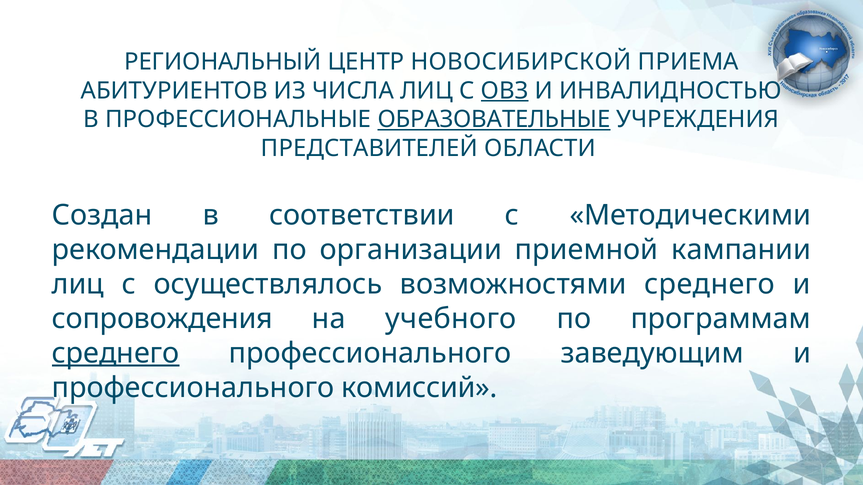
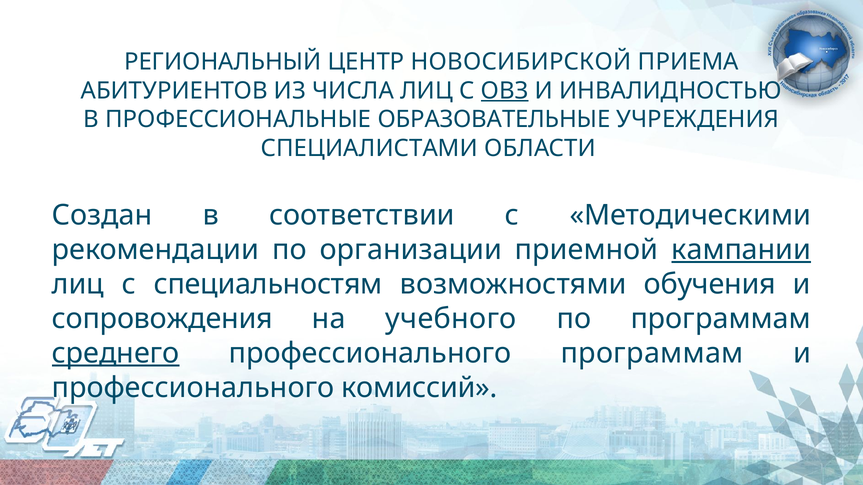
ОБРАЗОВАТЕЛЬНЫЕ underline: present -> none
ПРЕДСТАВИТЕЛЕЙ: ПРЕДСТАВИТЕЛЕЙ -> СПЕЦИАЛИСТАМИ
кампании underline: none -> present
осуществлялось: осуществлялось -> специальностям
возможностями среднего: среднего -> обучения
профессионального заведующим: заведующим -> программам
